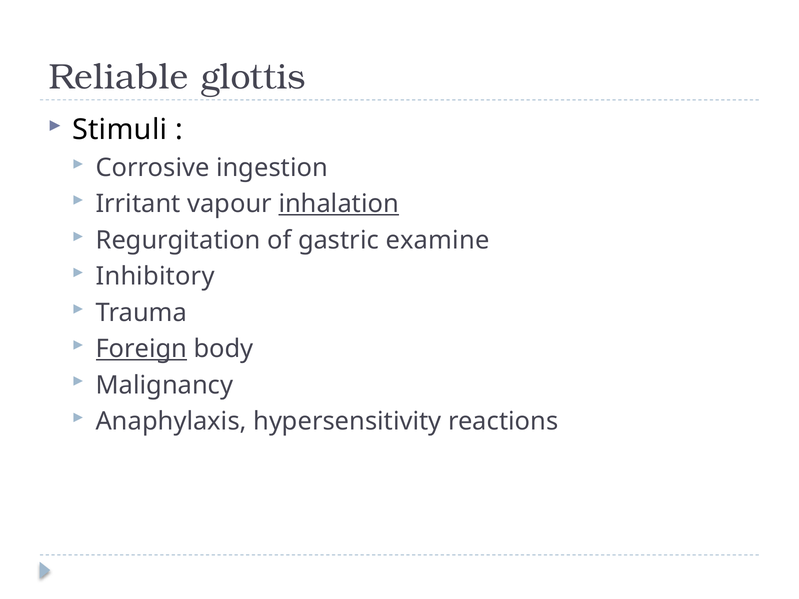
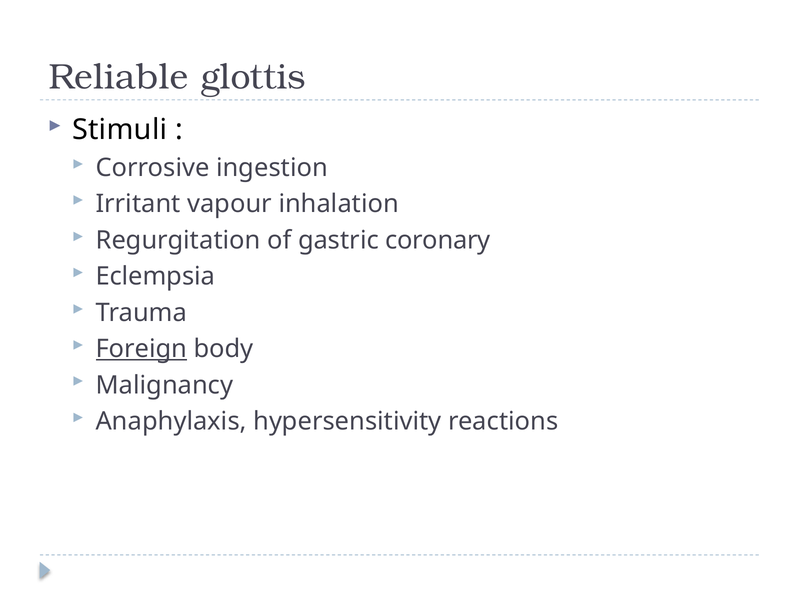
inhalation underline: present -> none
examine: examine -> coronary
Inhibitory: Inhibitory -> Eclempsia
